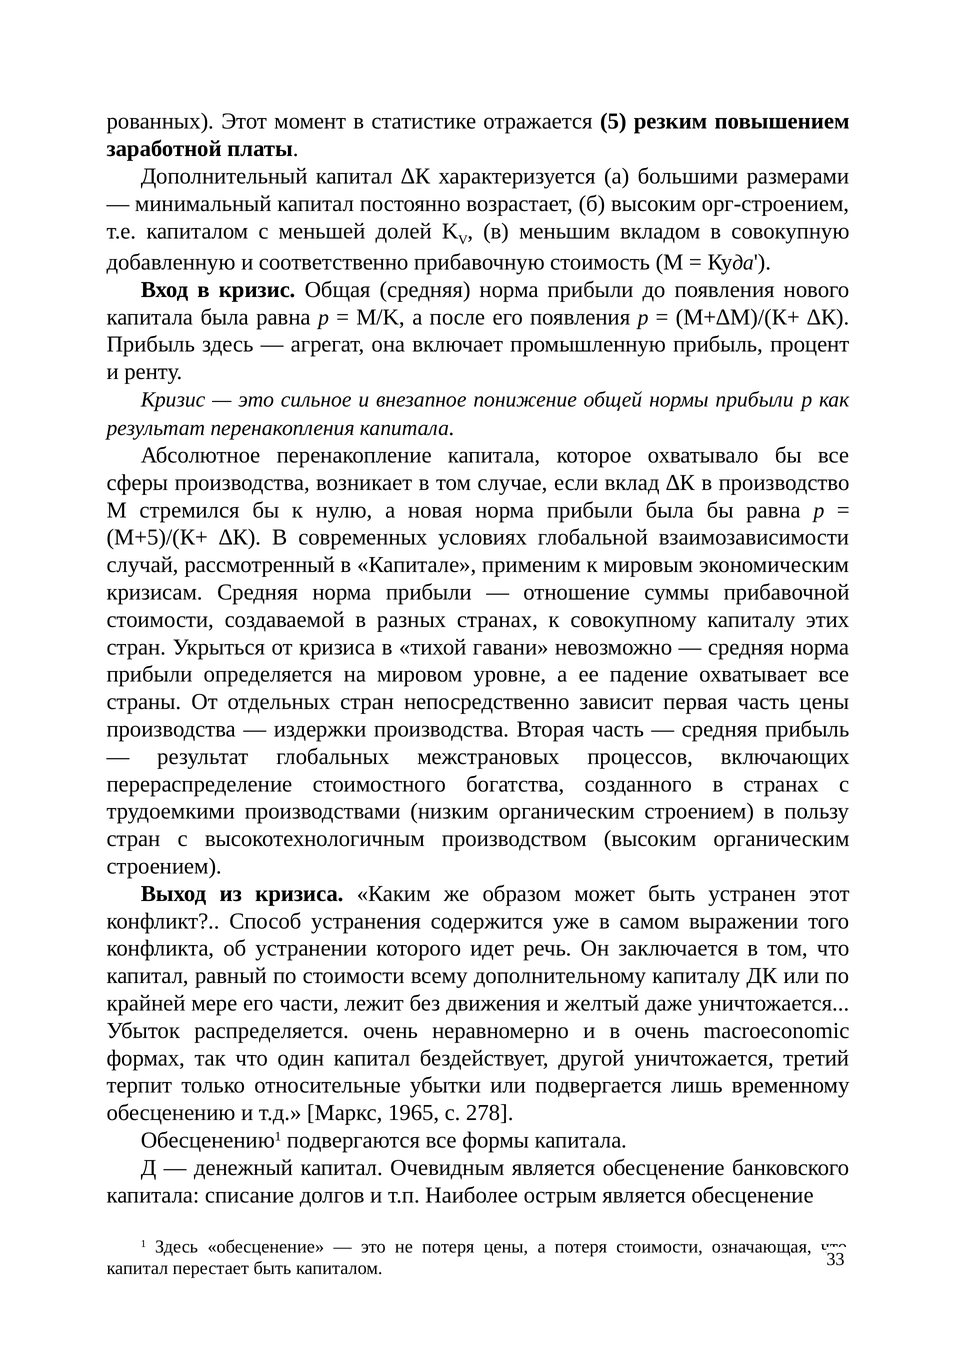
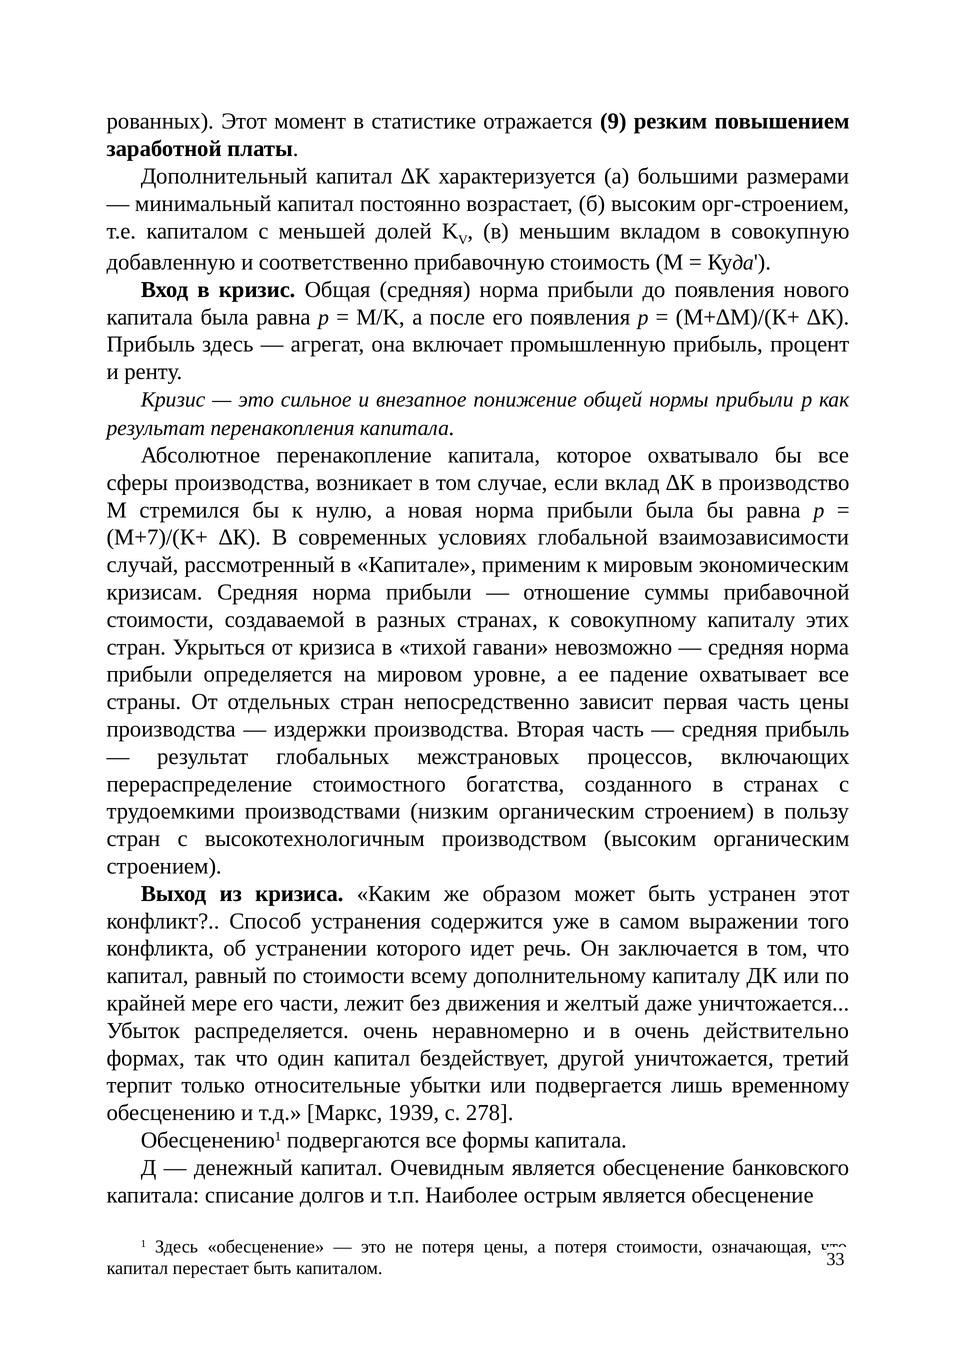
5: 5 -> 9
М+5)/(К+: М+5)/(К+ -> М+7)/(К+
macroeconomic: macroeconomic -> действительно
1965: 1965 -> 1939
